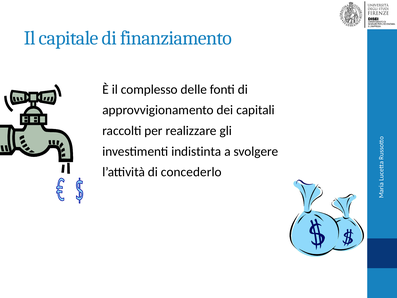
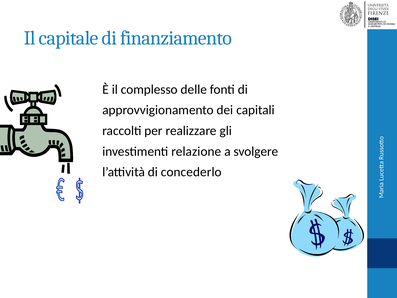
indistinta: indistinta -> relazione
